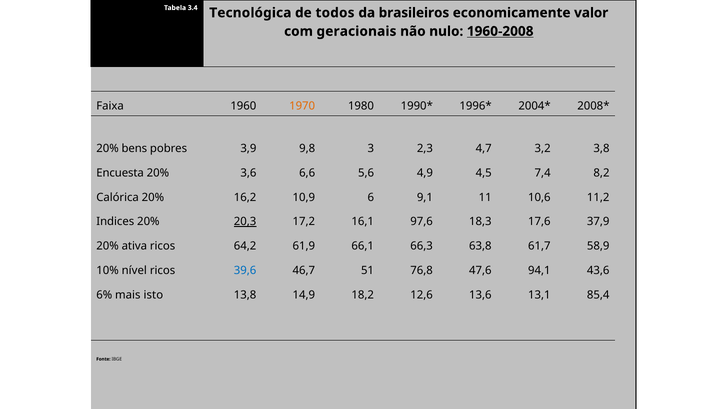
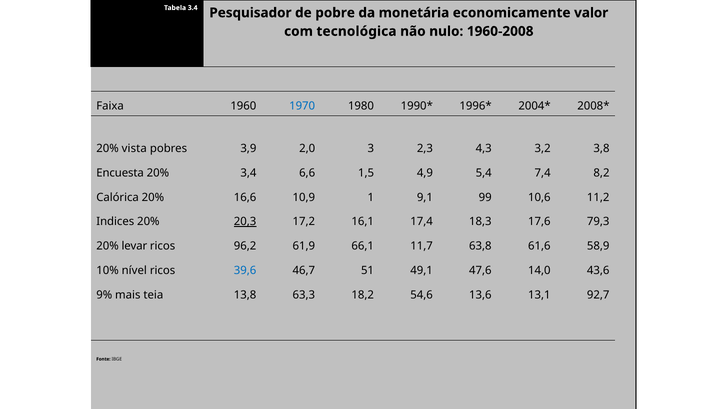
Tecnológica: Tecnológica -> Pesquisador
todos: todos -> pobre
brasileiros: brasileiros -> monetária
geracionais: geracionais -> tecnológica
1960-2008 underline: present -> none
1970 colour: orange -> blue
bens: bens -> vista
9,8: 9,8 -> 2,0
4,7: 4,7 -> 4,3
3,6: 3,6 -> 3,4
5,6: 5,6 -> 1,5
4,5: 4,5 -> 5,4
16,2: 16,2 -> 16,6
6: 6 -> 1
11: 11 -> 99
97,6: 97,6 -> 17,4
37,9: 37,9 -> 79,3
ativa: ativa -> levar
64,2: 64,2 -> 96,2
66,3: 66,3 -> 11,7
61,7: 61,7 -> 61,6
76,8: 76,8 -> 49,1
94,1: 94,1 -> 14,0
6%: 6% -> 9%
isto: isto -> teia
14,9: 14,9 -> 63,3
12,6: 12,6 -> 54,6
85,4: 85,4 -> 92,7
